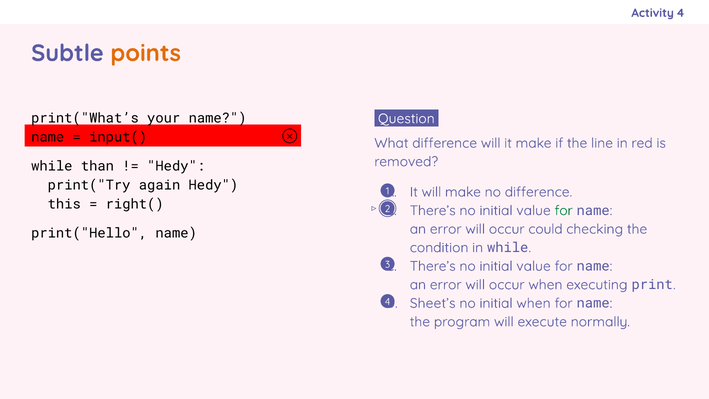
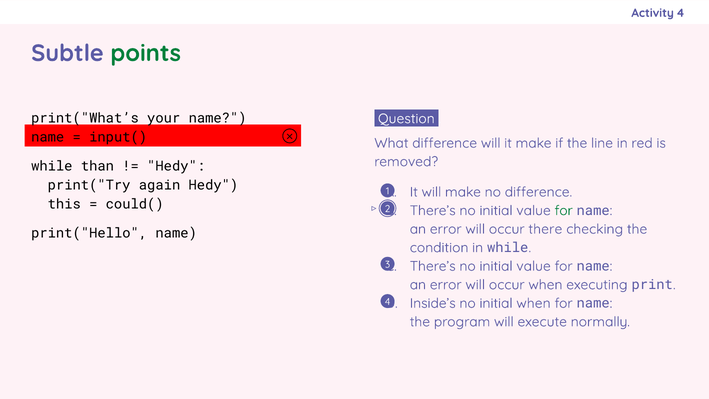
points colour: orange -> green
right(: right( -> could(
could: could -> there
Sheet’s: Sheet’s -> Inside’s
